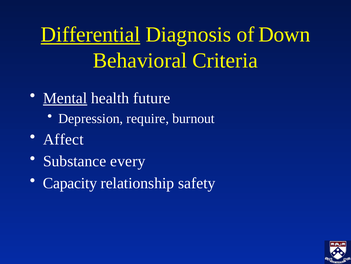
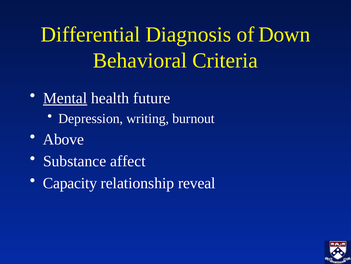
Differential underline: present -> none
require: require -> writing
Affect: Affect -> Above
every: every -> affect
safety: safety -> reveal
